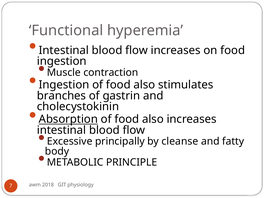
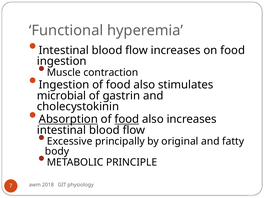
branches: branches -> microbial
food at (127, 119) underline: none -> present
cleanse: cleanse -> original
